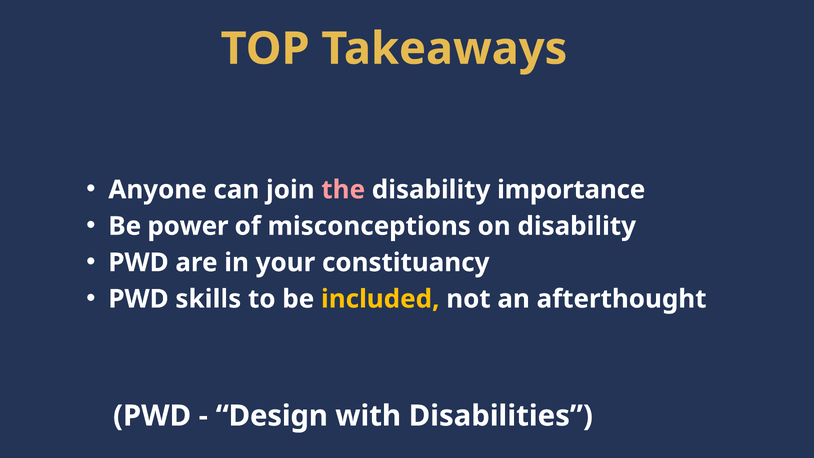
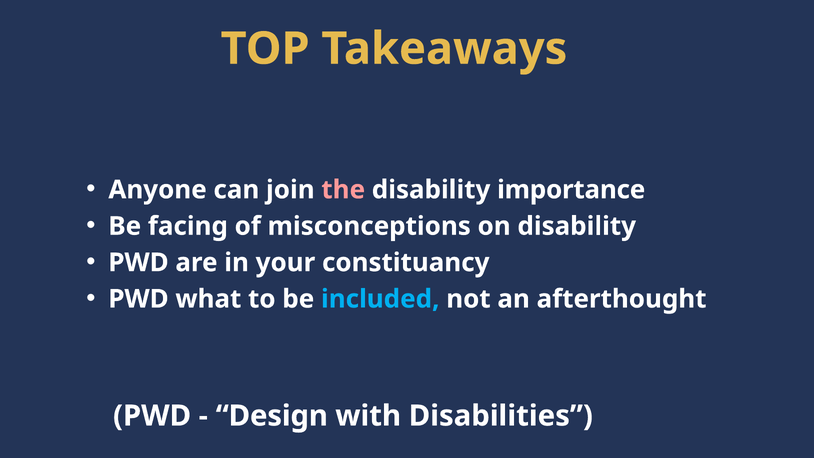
power: power -> facing
skills: skills -> what
included colour: yellow -> light blue
